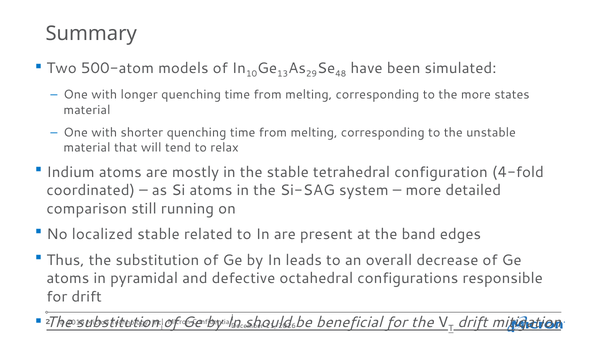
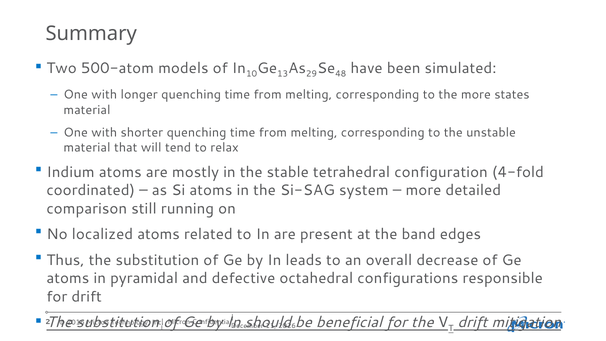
localized stable: stable -> atoms
